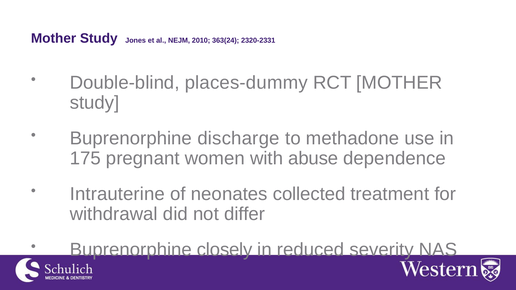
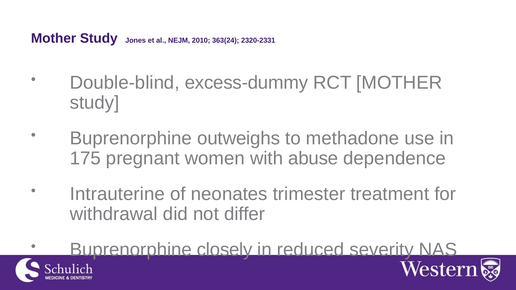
places-dummy: places-dummy -> excess-dummy
discharge: discharge -> outweighs
collected: collected -> trimester
